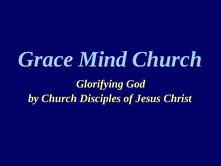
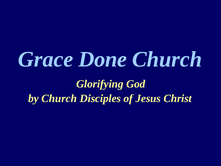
Mind: Mind -> Done
